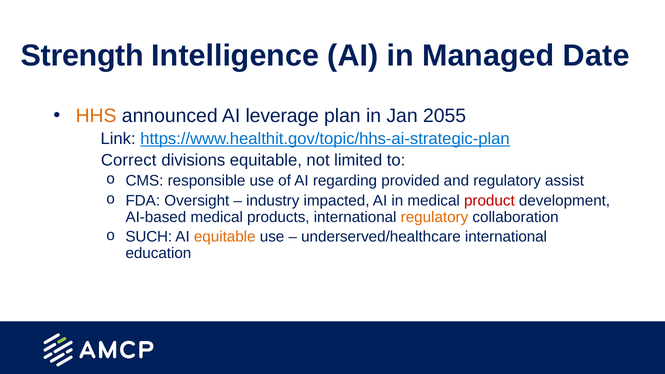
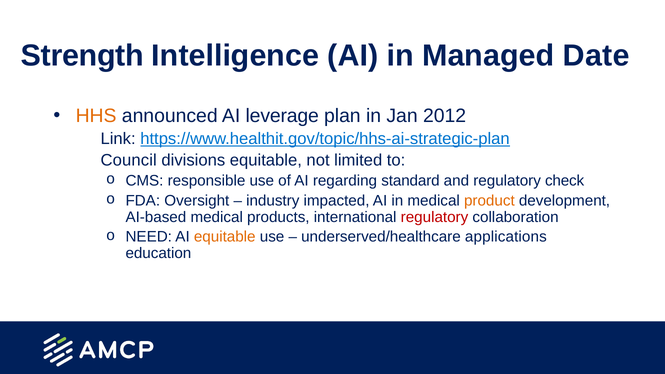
2055: 2055 -> 2012
Correct: Correct -> Council
provided: provided -> standard
assist: assist -> check
product colour: red -> orange
regulatory at (435, 217) colour: orange -> red
SUCH: SUCH -> NEED
underserved/healthcare international: international -> applications
